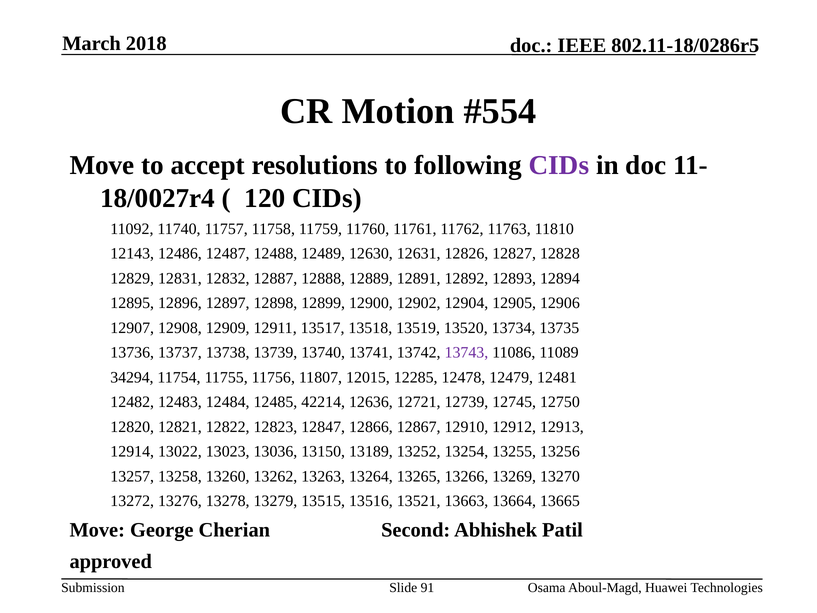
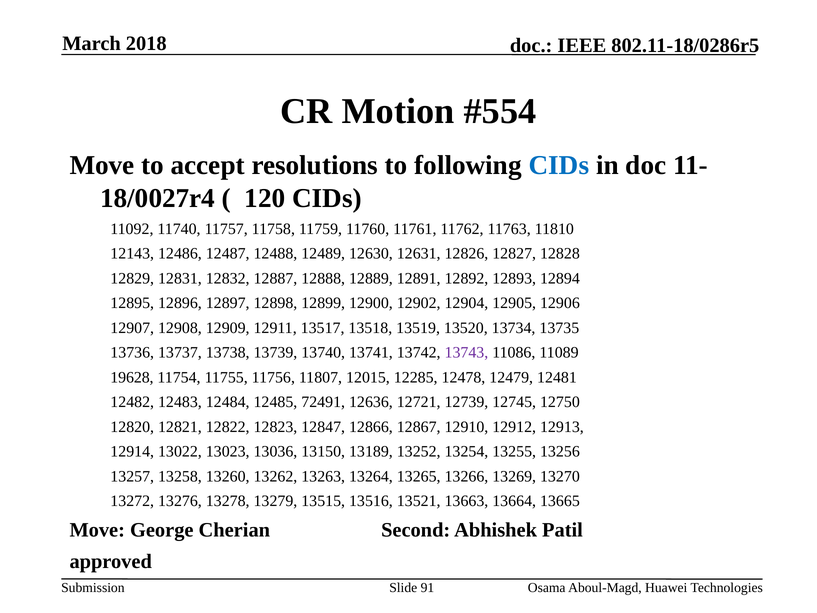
CIDs at (559, 165) colour: purple -> blue
34294: 34294 -> 19628
42214: 42214 -> 72491
